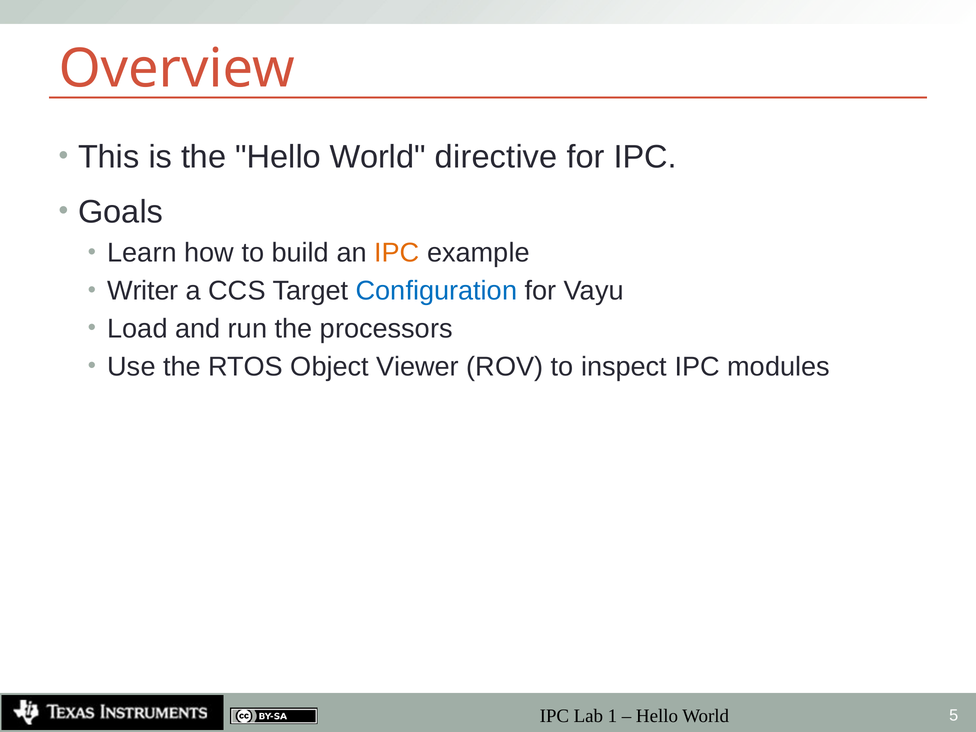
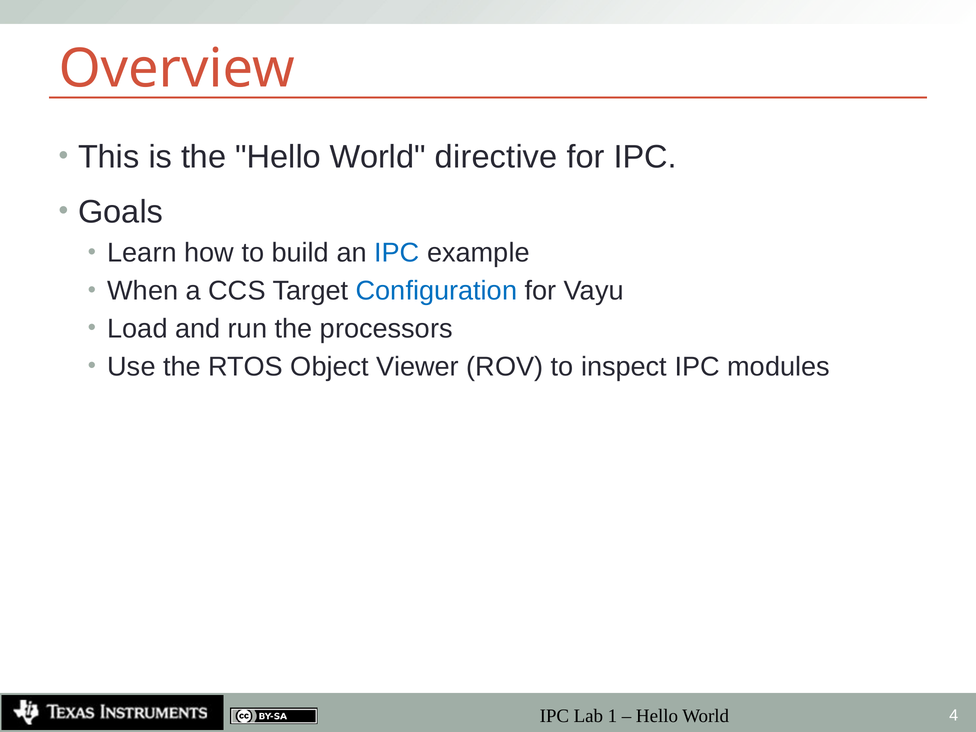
IPC at (397, 253) colour: orange -> blue
Writer: Writer -> When
5: 5 -> 4
